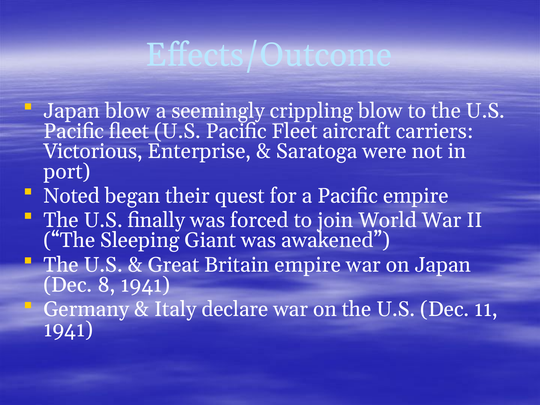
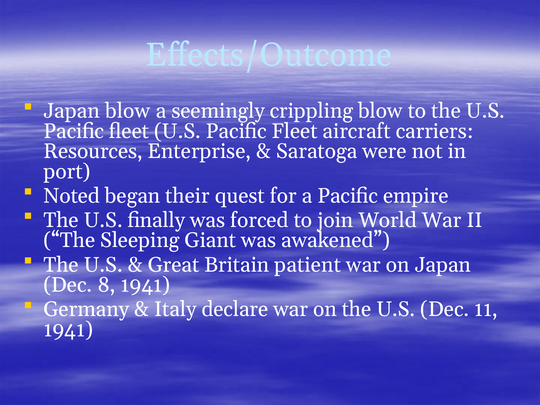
Victorious: Victorious -> Resources
Britain empire: empire -> patient
